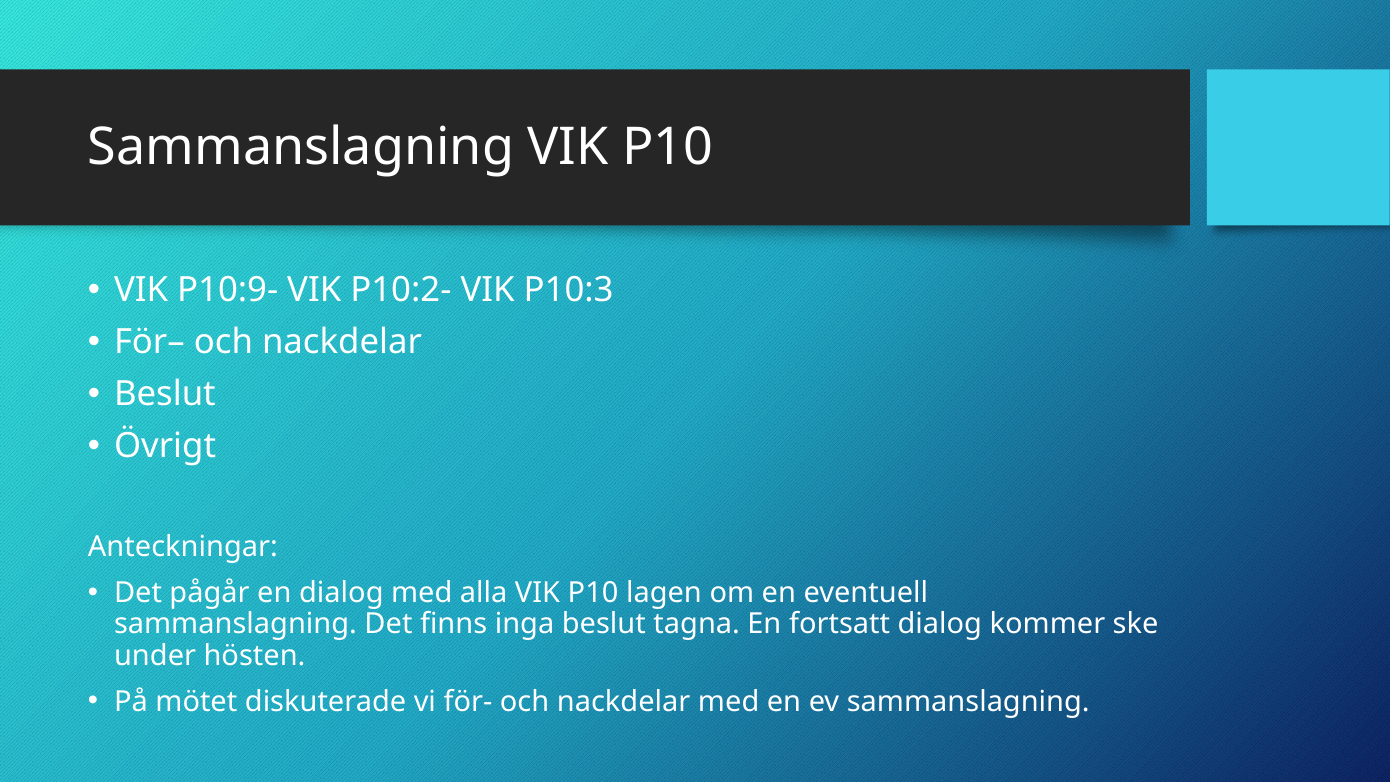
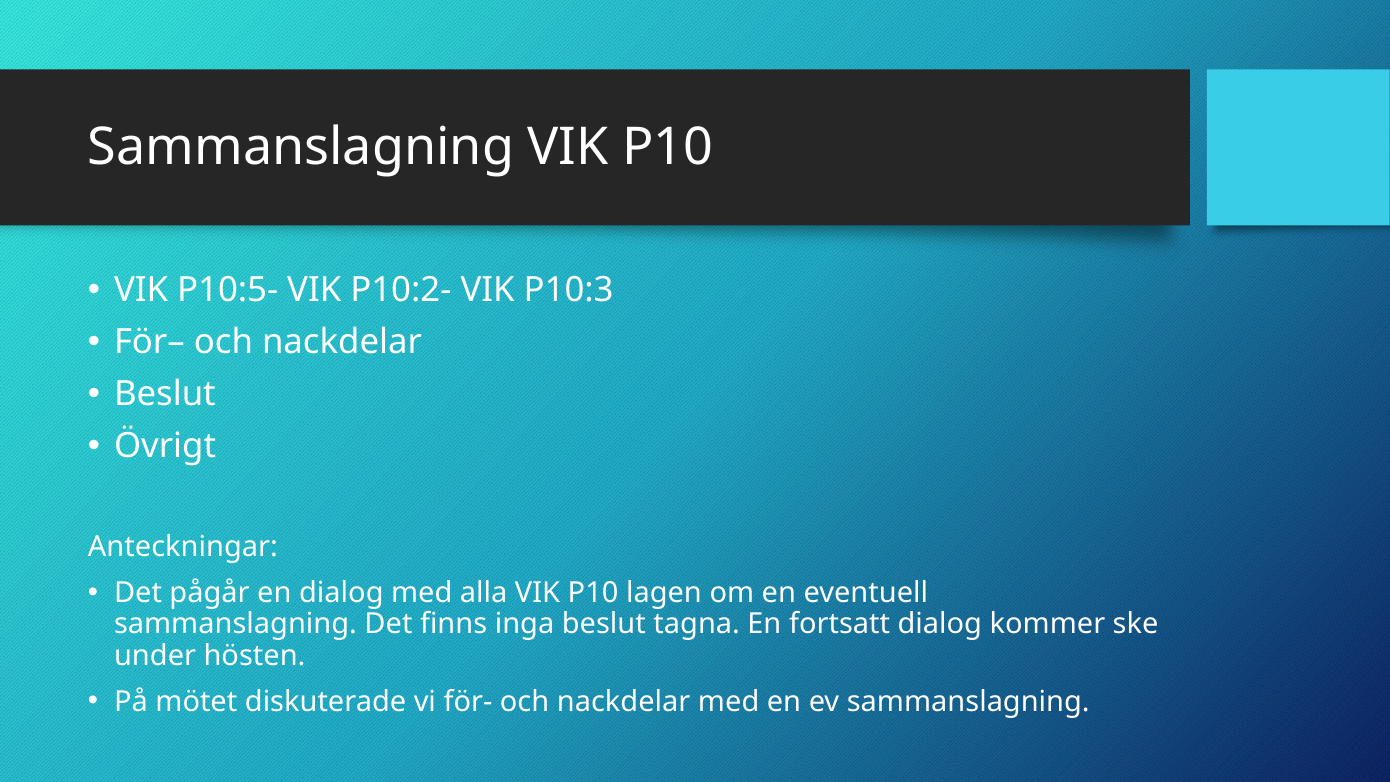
P10:9-: P10:9- -> P10:5-
